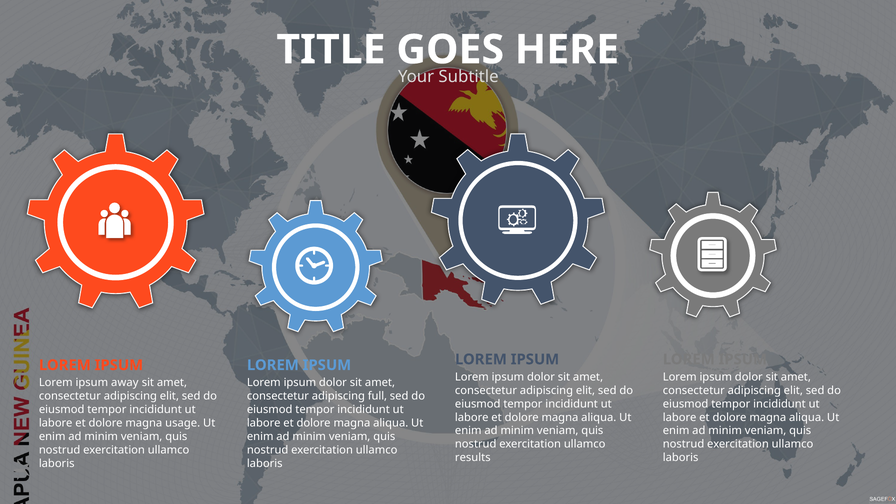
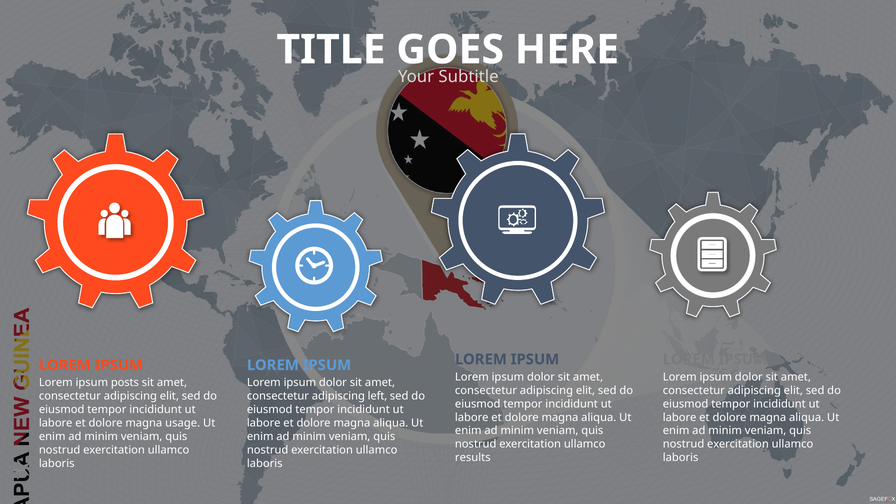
away: away -> posts
full: full -> left
